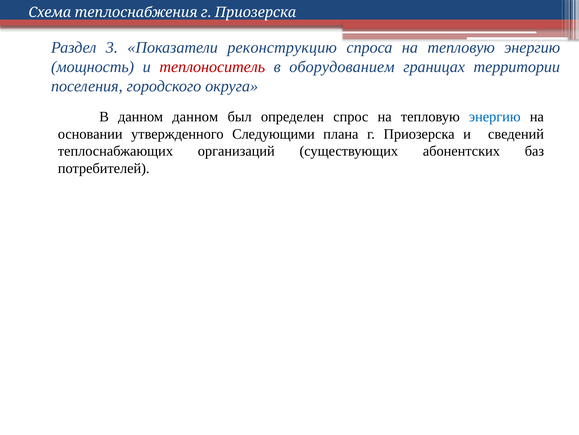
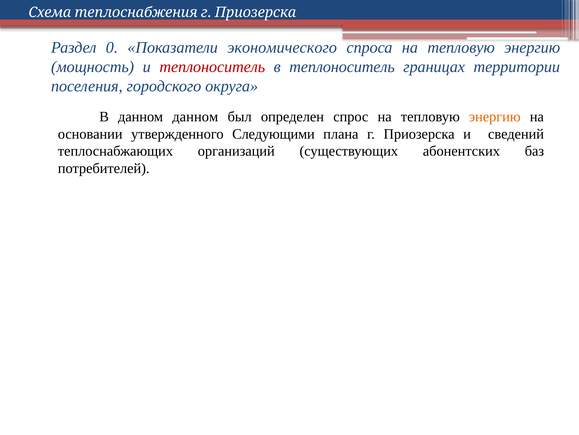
3: 3 -> 0
реконструкцию: реконструкцию -> экономического
в оборудованием: оборудованием -> теплоноситель
энергию at (495, 117) colour: blue -> orange
